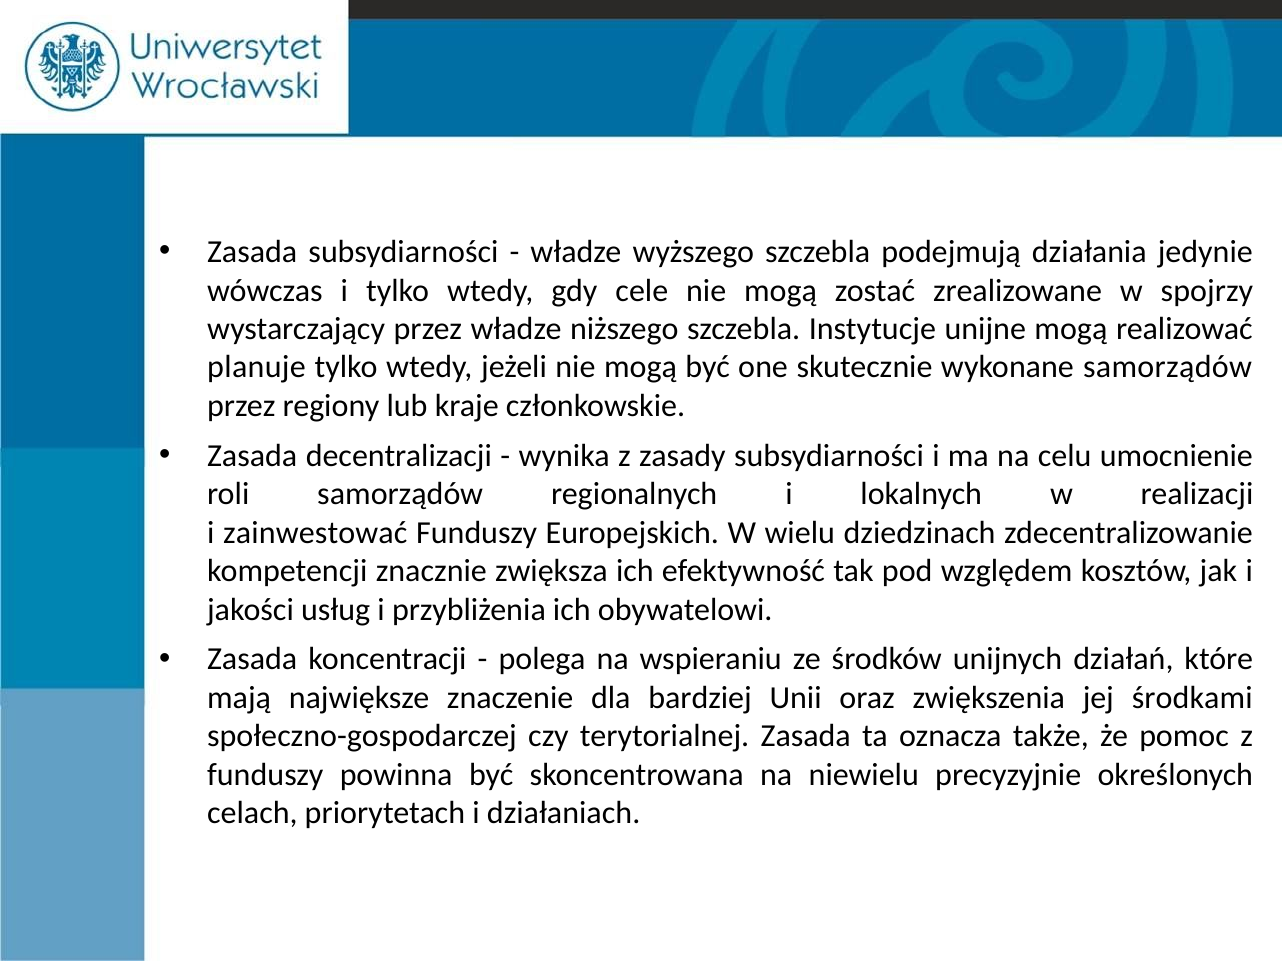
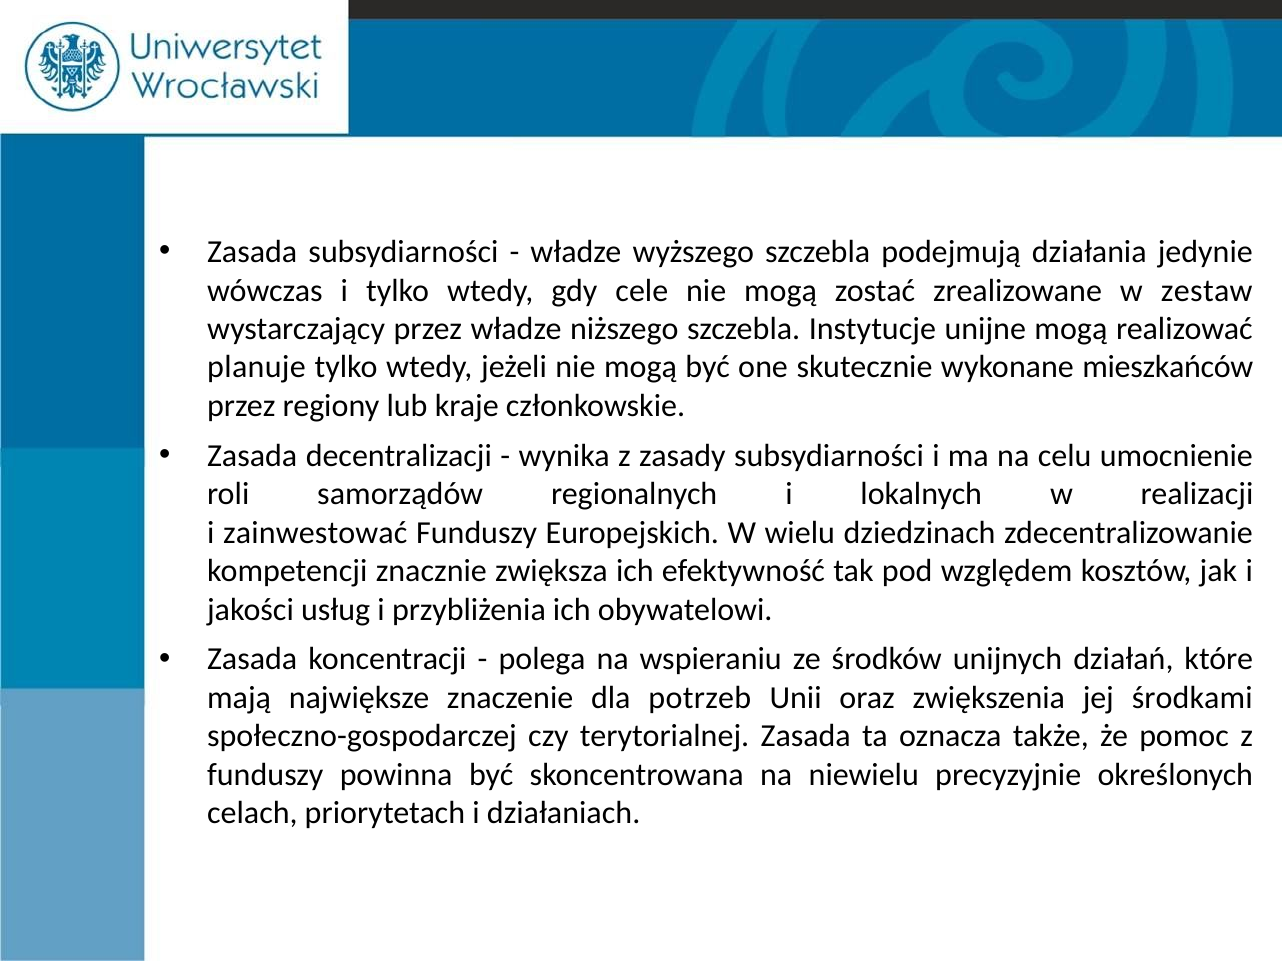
spojrzy: spojrzy -> zestaw
wykonane samorządów: samorządów -> mieszkańców
bardziej: bardziej -> potrzeb
